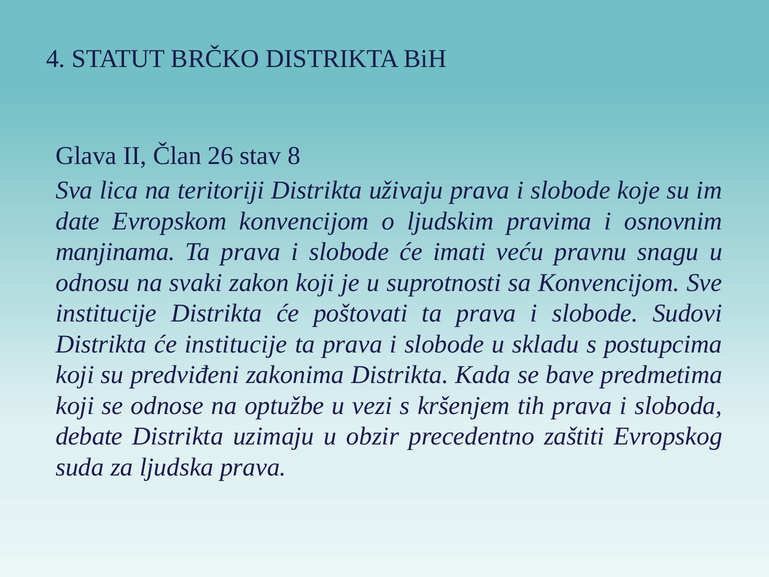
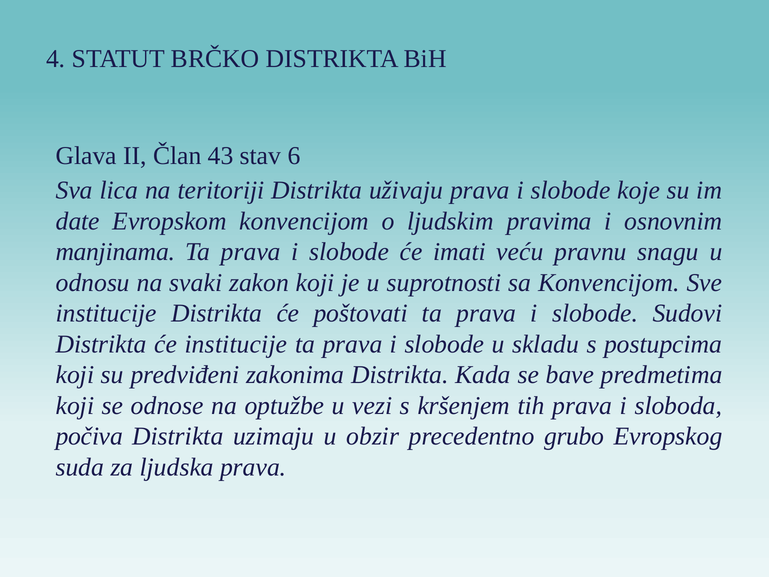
26: 26 -> 43
8: 8 -> 6
debate: debate -> počiva
zaštiti: zaštiti -> grubo
